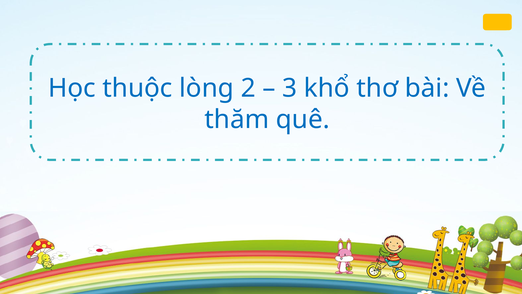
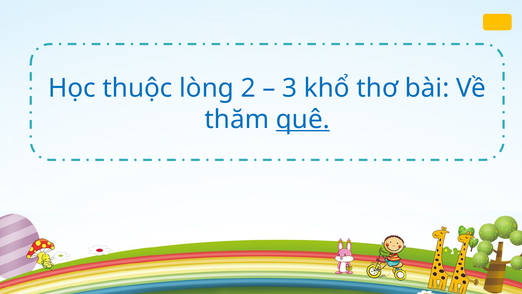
quê underline: none -> present
